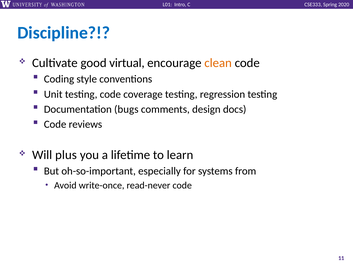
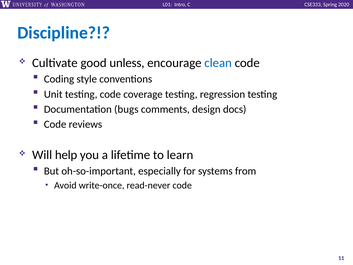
virtual: virtual -> unless
clean colour: orange -> blue
plus: plus -> help
